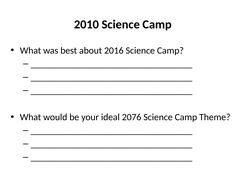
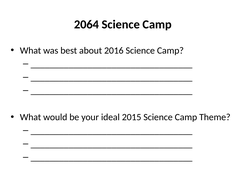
2010: 2010 -> 2064
2076: 2076 -> 2015
